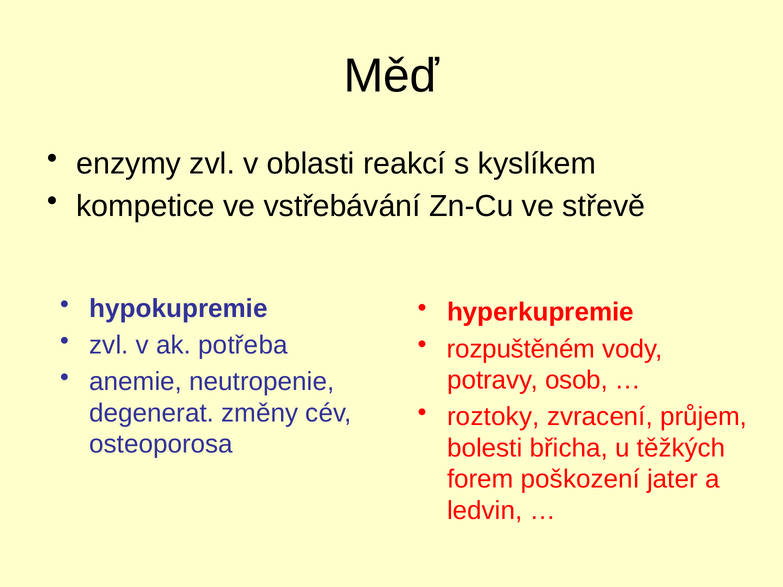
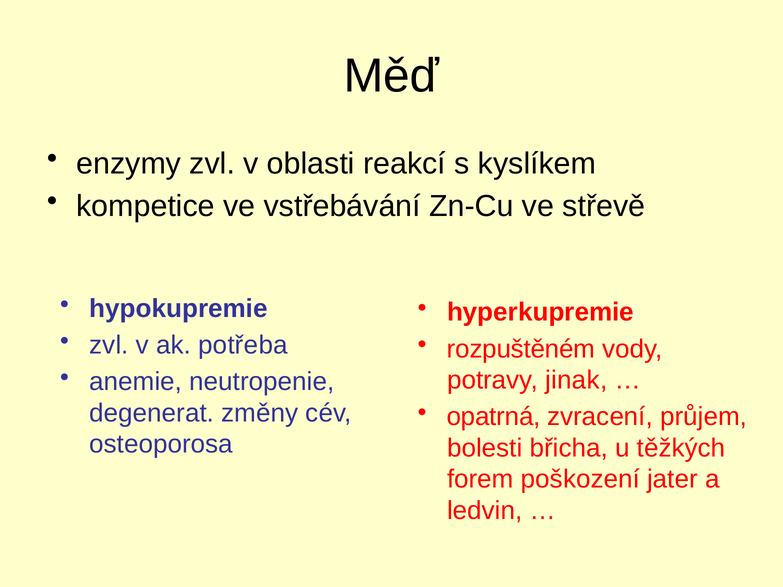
osob: osob -> jinak
roztoky: roztoky -> opatrná
